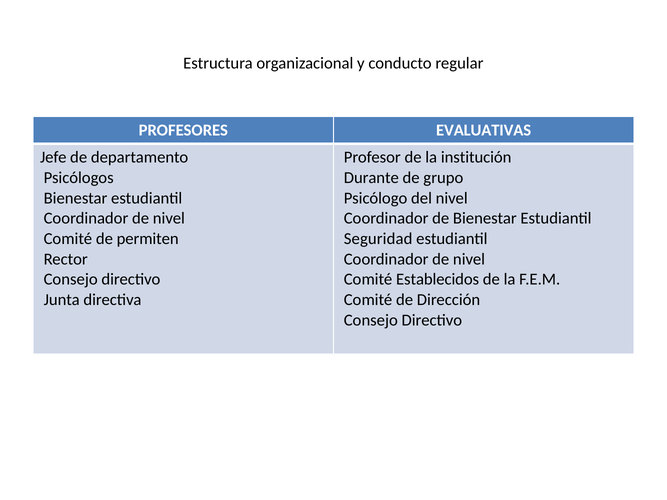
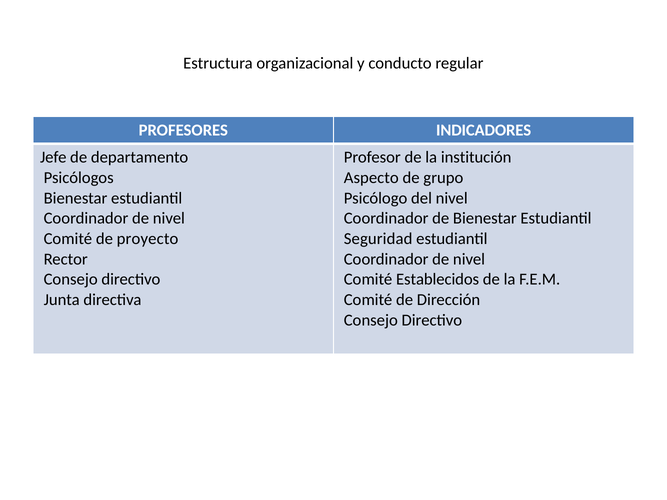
EVALUATIVAS: EVALUATIVAS -> INDICADORES
Durante: Durante -> Aspecto
permiten: permiten -> proyecto
